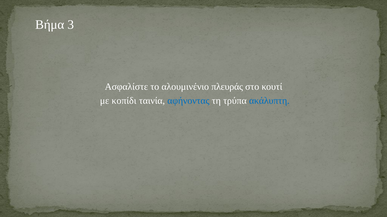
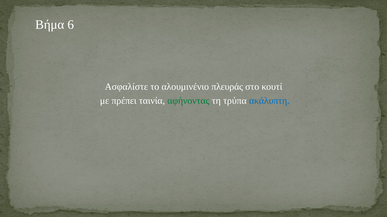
3: 3 -> 6
κοπίδι: κοπίδι -> πρέπει
αφήνοντας colour: blue -> green
